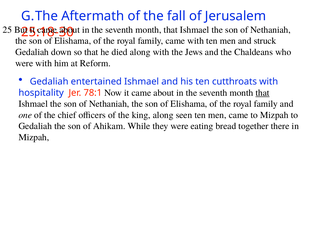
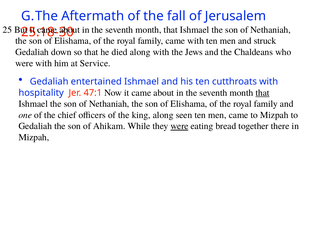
Reform: Reform -> Service
78:1: 78:1 -> 47:1
were at (180, 126) underline: none -> present
